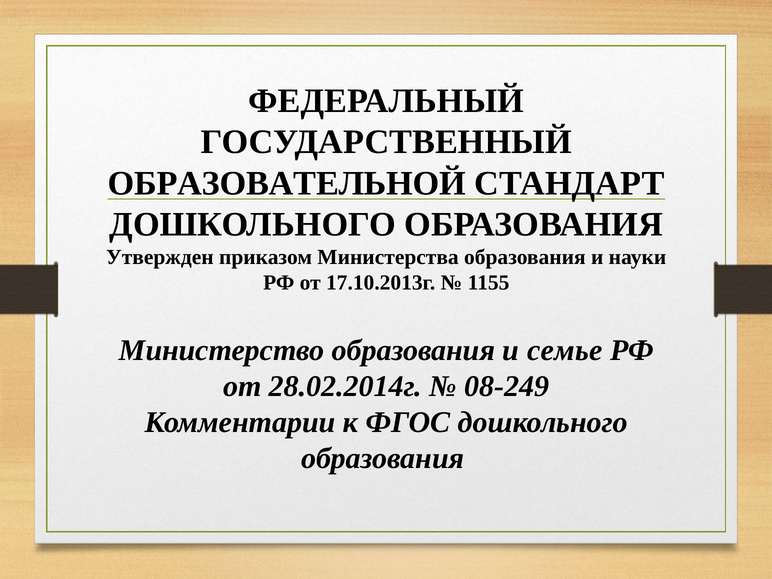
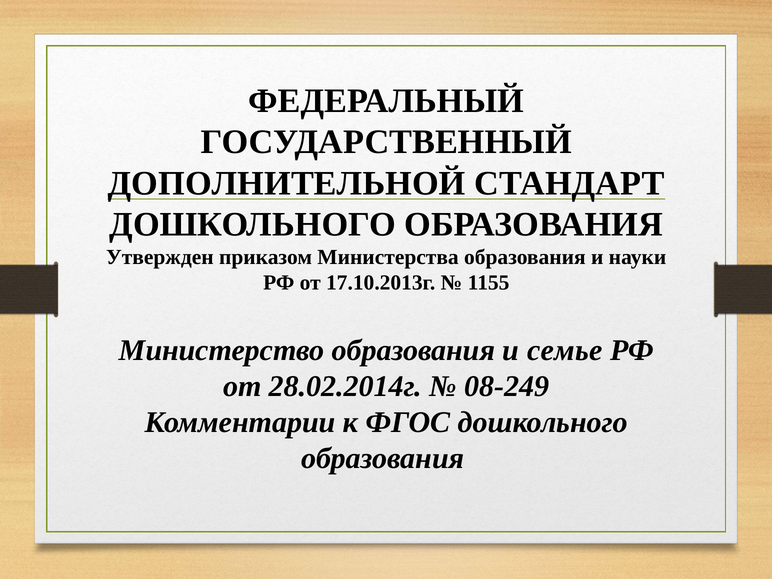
ОБРАЗОВАТЕЛЬНОЙ: ОБРАЗОВАТЕЛЬНОЙ -> ДОПОЛНИТЕЛЬНОЙ
